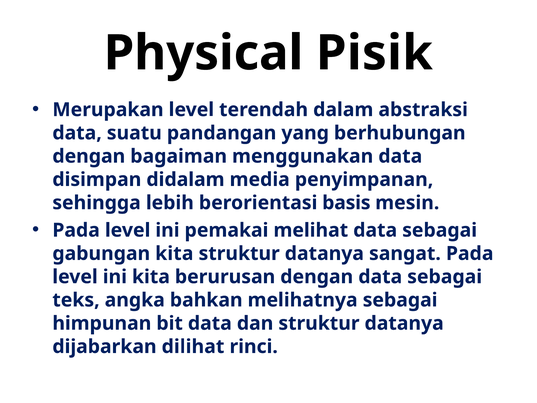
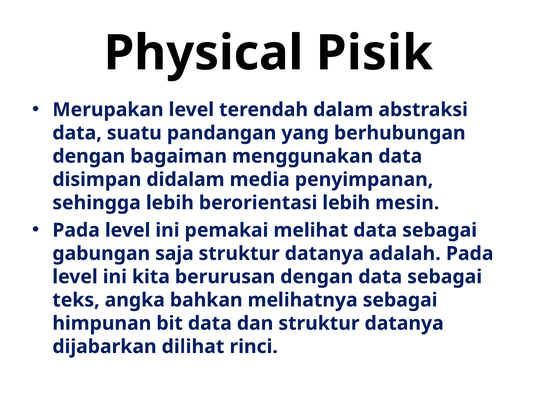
berorientasi basis: basis -> lebih
gabungan kita: kita -> saja
sangat: sangat -> adalah
